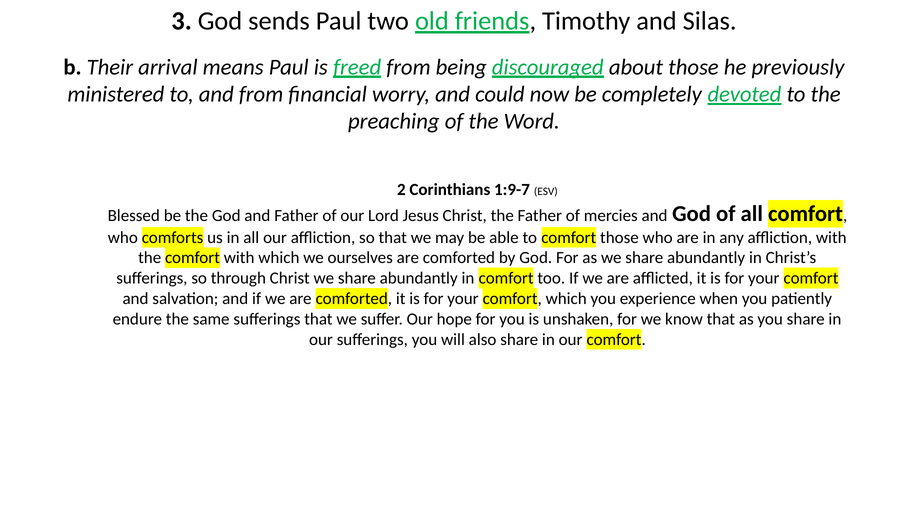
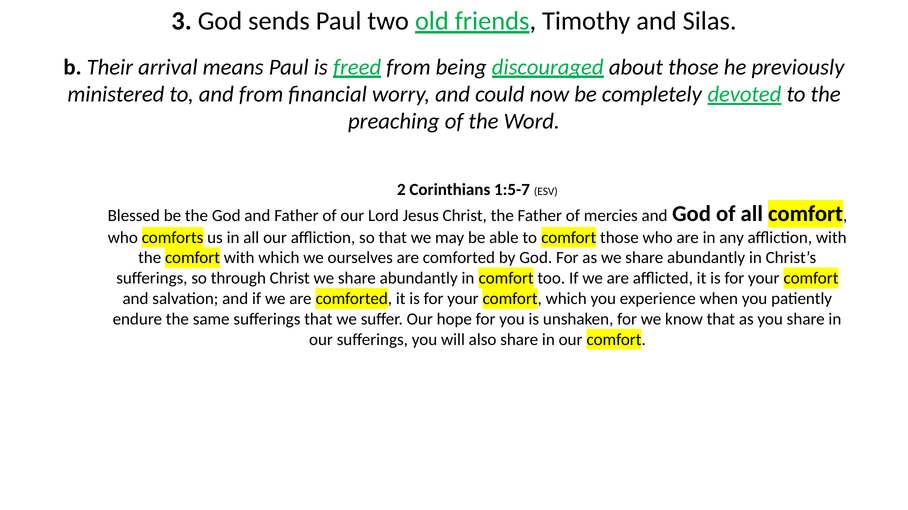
1:9-7: 1:9-7 -> 1:5-7
